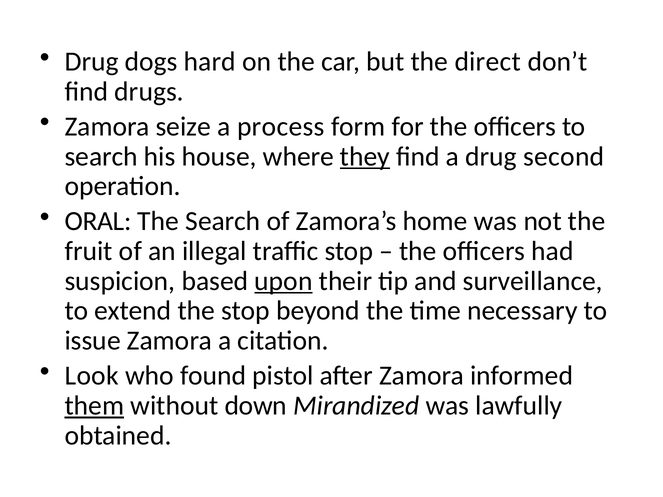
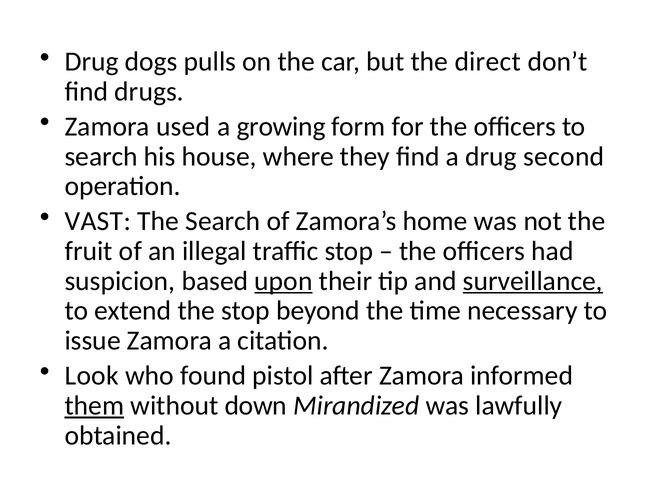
hard: hard -> pulls
seize: seize -> used
process: process -> growing
they underline: present -> none
ORAL: ORAL -> VAST
surveillance underline: none -> present
